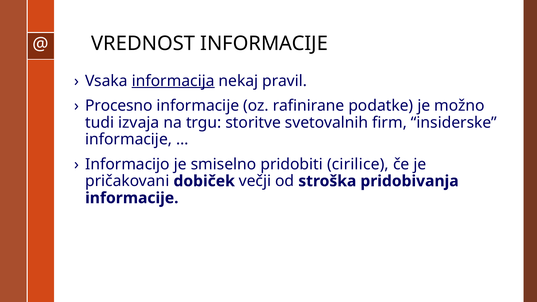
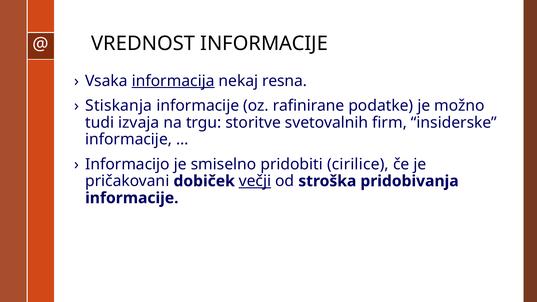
pravil: pravil -> resna
Procesno: Procesno -> Stiskanja
večji underline: none -> present
